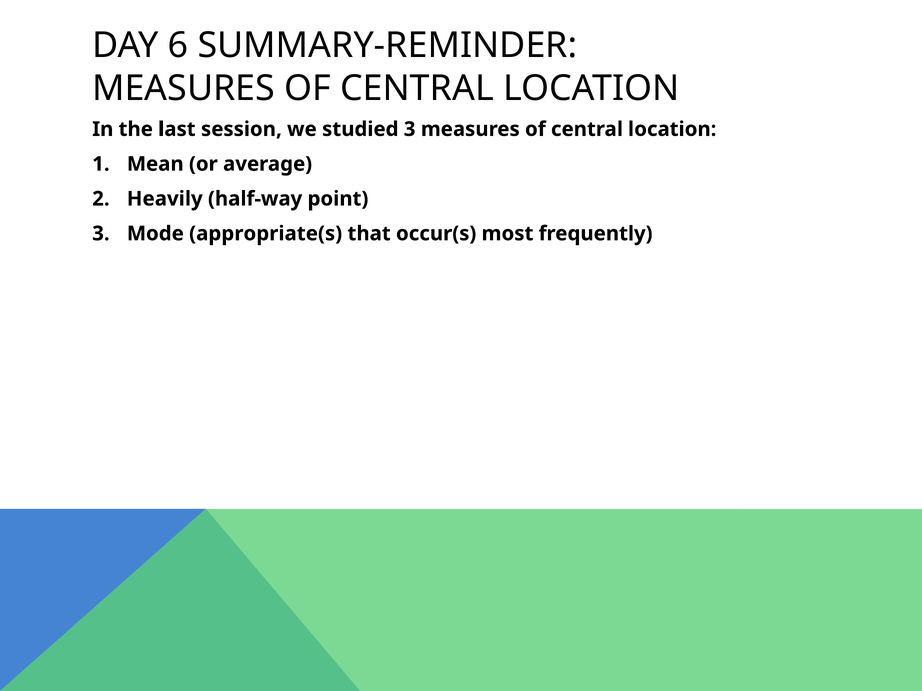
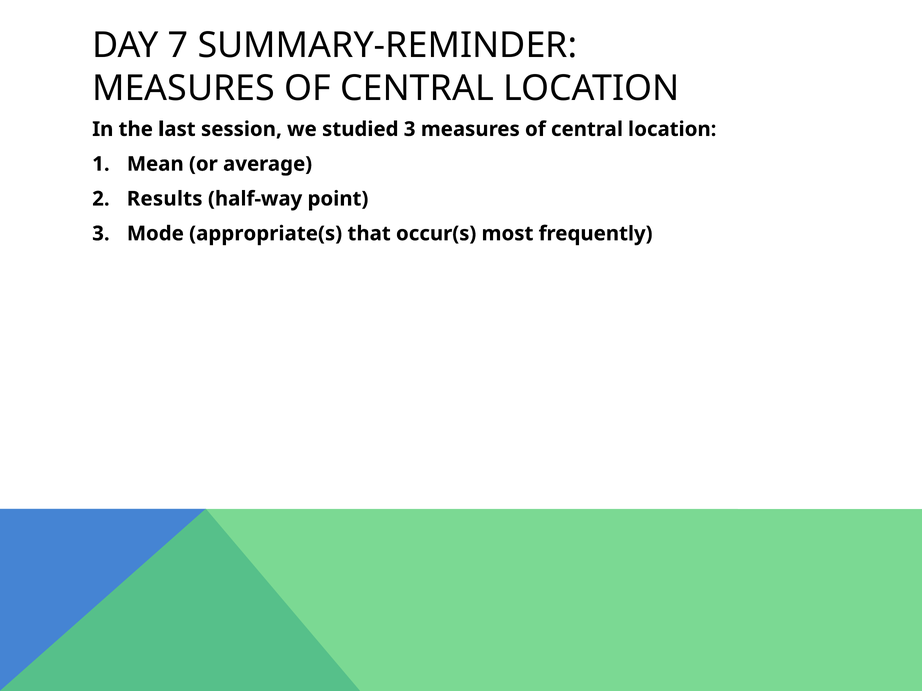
6: 6 -> 7
Heavily: Heavily -> Results
